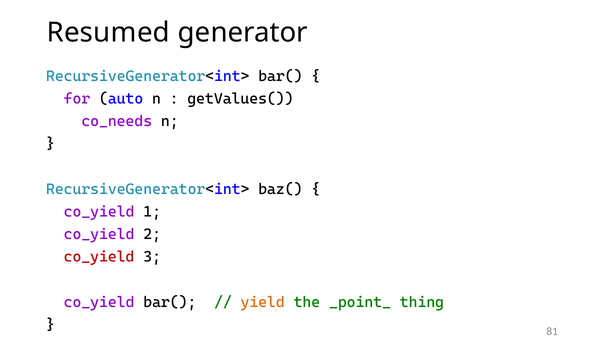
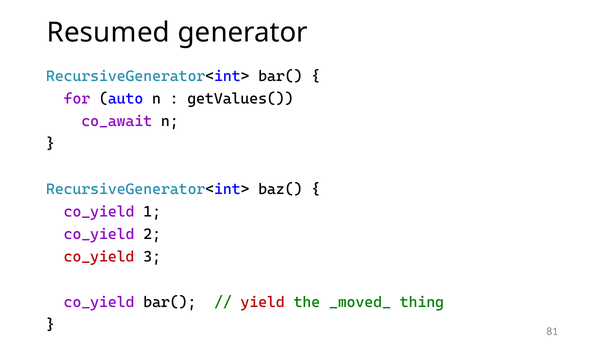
co_needs: co_needs -> co_await
yield colour: orange -> red
_point_: _point_ -> _moved_
